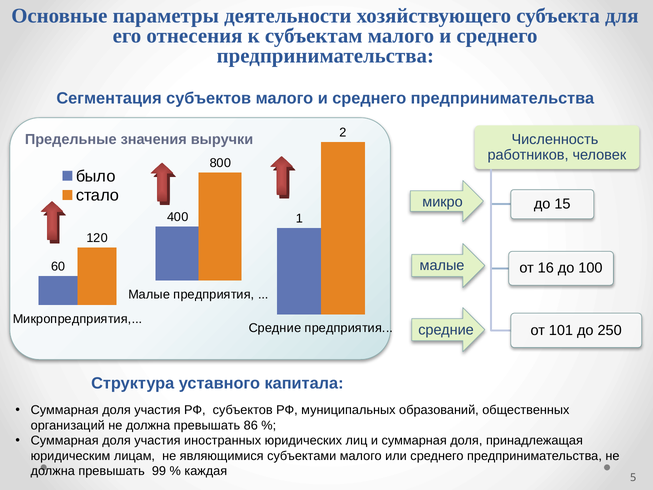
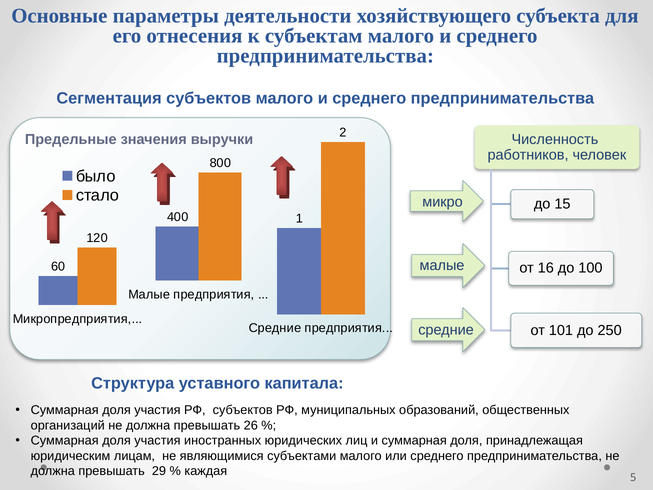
86: 86 -> 26
99: 99 -> 29
